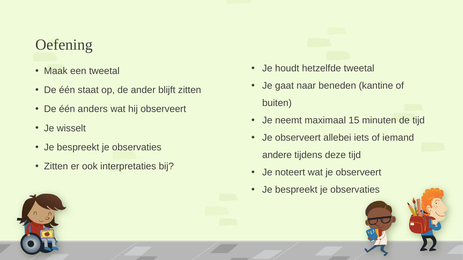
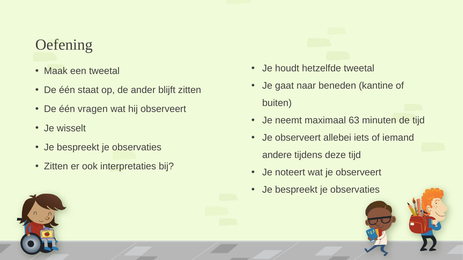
anders: anders -> vragen
15: 15 -> 63
